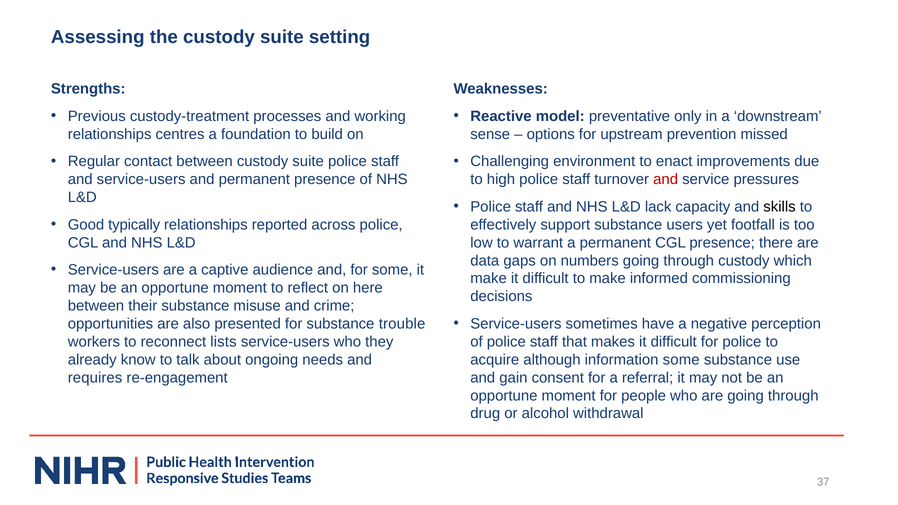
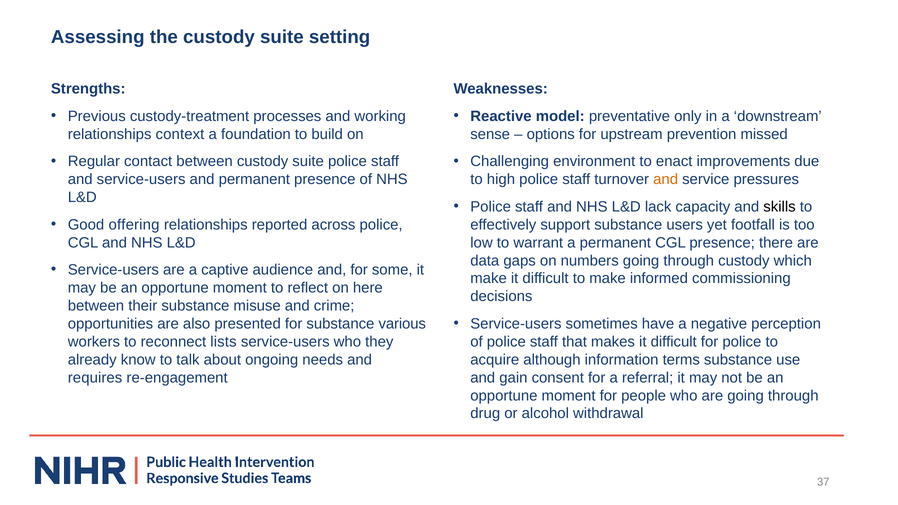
centres: centres -> context
and at (666, 179) colour: red -> orange
typically: typically -> offering
trouble: trouble -> various
information some: some -> terms
